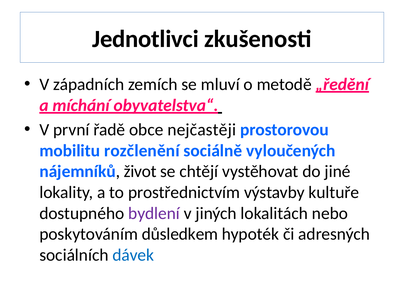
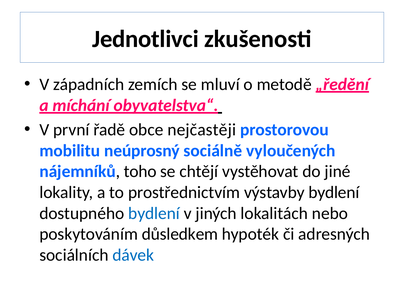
rozčlenění: rozčlenění -> neúprosný
život: život -> toho
výstavby kultuře: kultuře -> bydlení
bydlení at (154, 213) colour: purple -> blue
